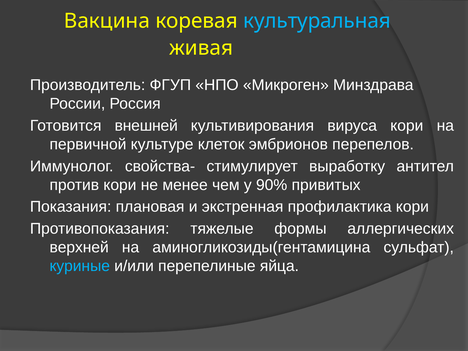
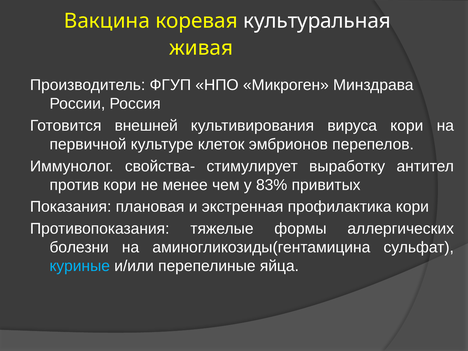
культуральная colour: light blue -> white
90%: 90% -> 83%
верхней: верхней -> болезни
